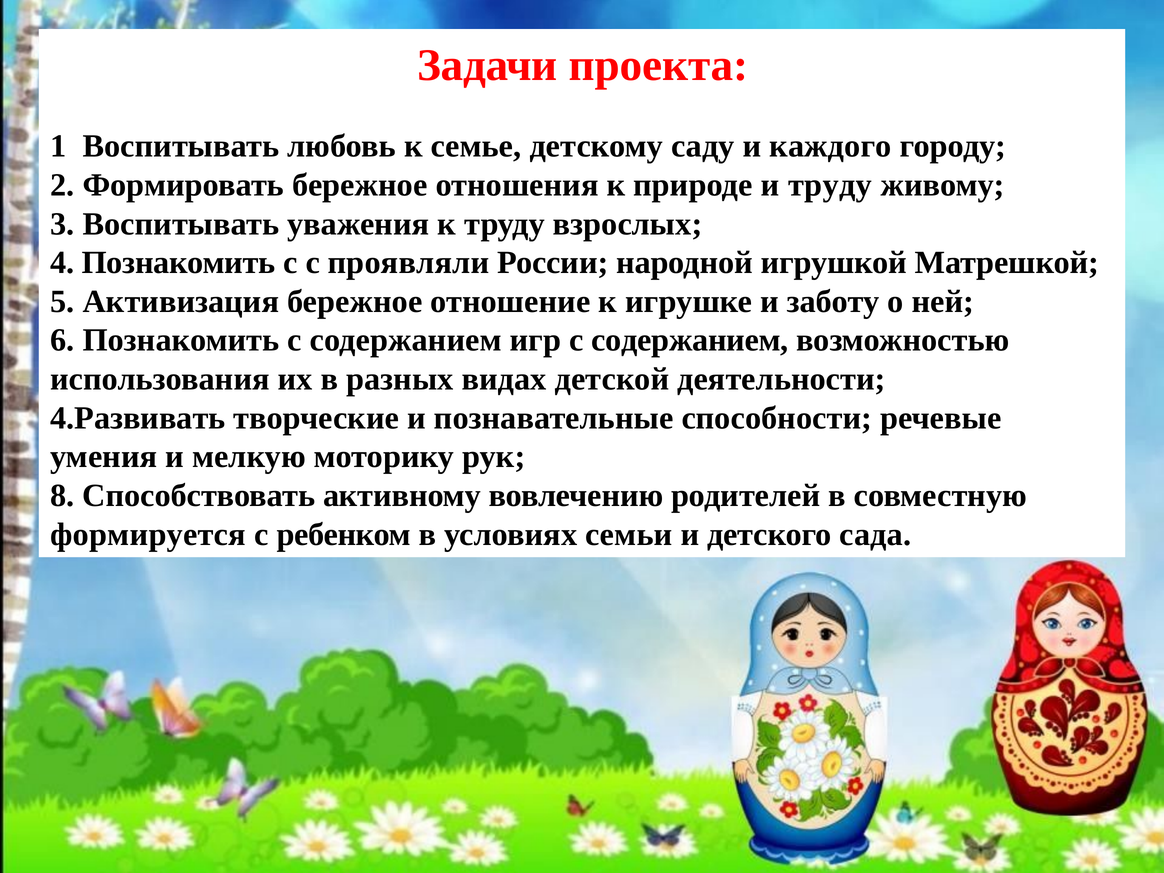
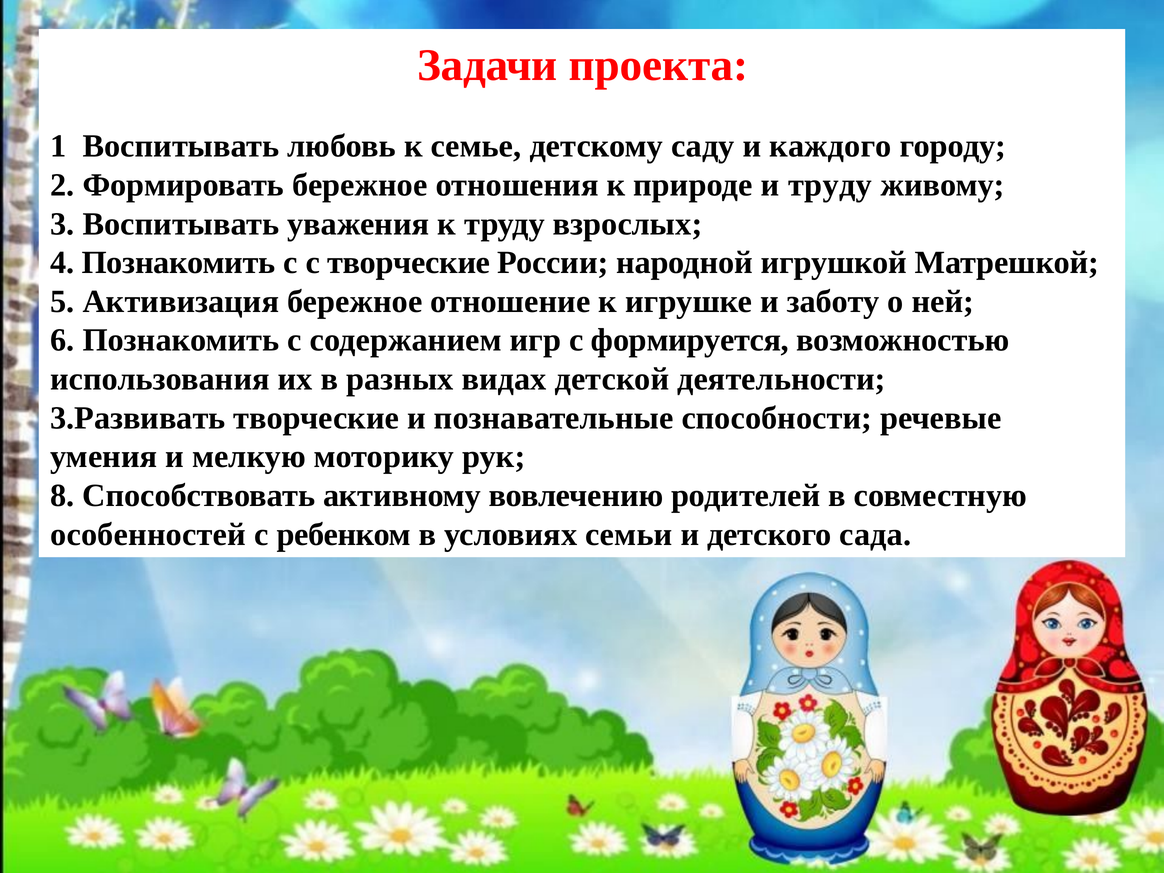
с проявляли: проявляли -> творческие
игр с содержанием: содержанием -> формируется
4.Развивать: 4.Развивать -> 3.Развивать
формируется: формируется -> особенностей
